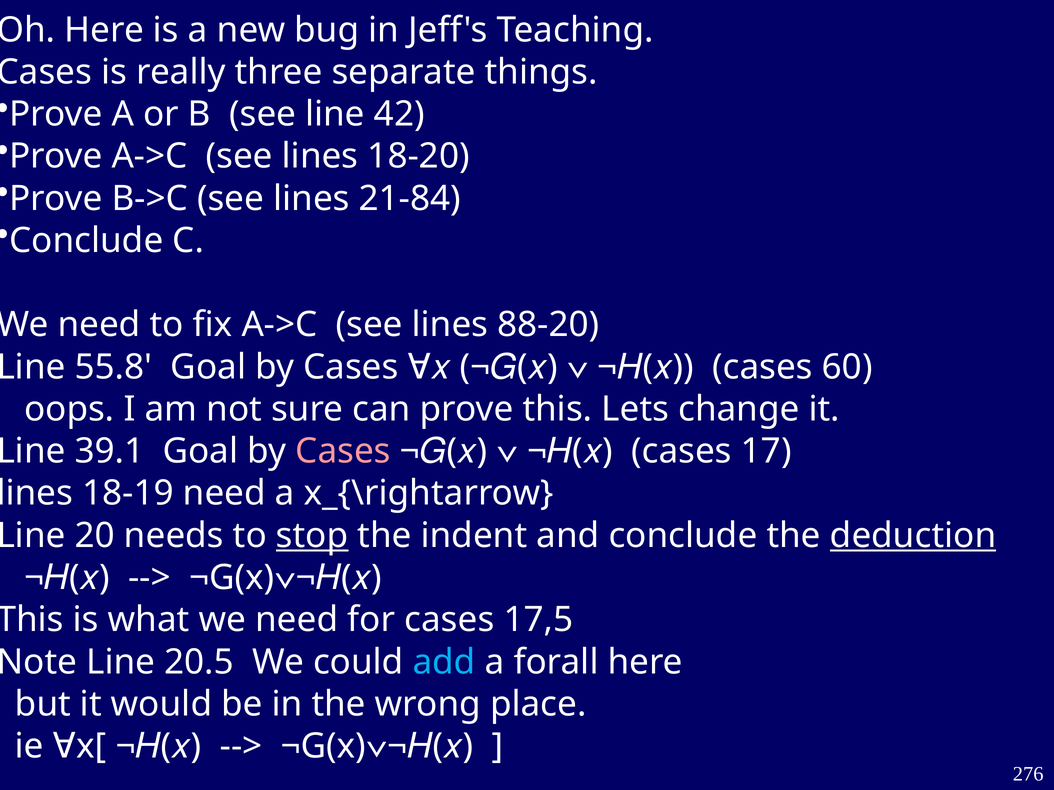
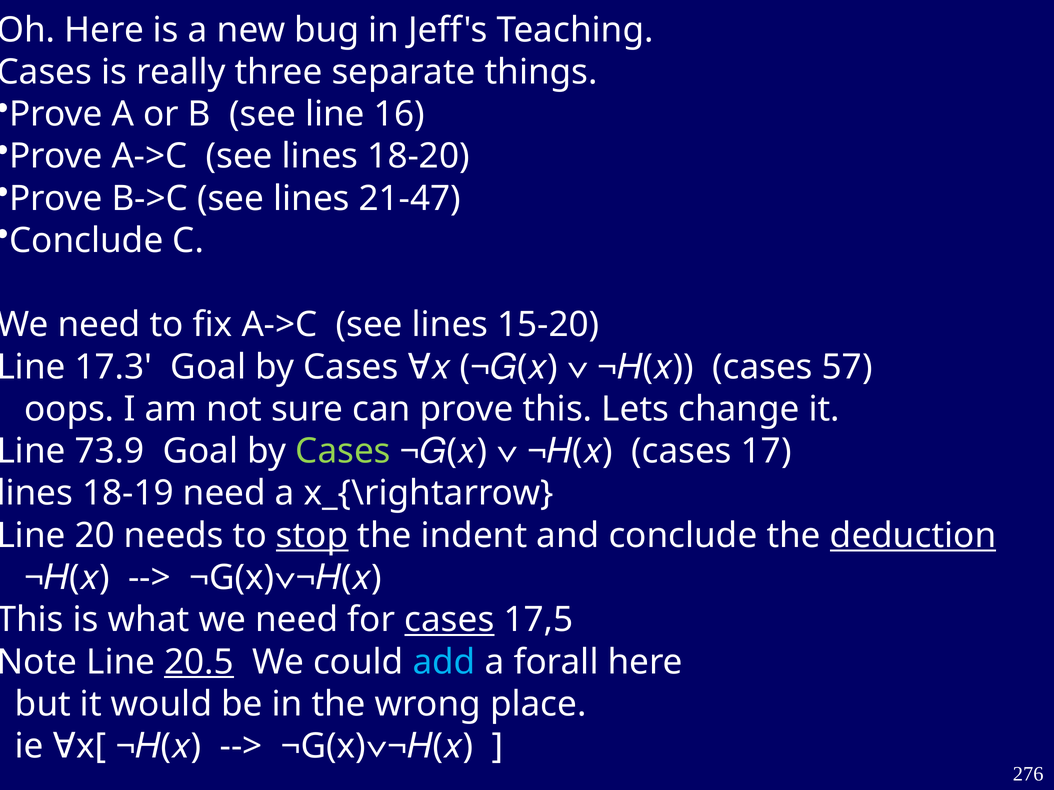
42: 42 -> 16
21-84: 21-84 -> 21-47
88-20: 88-20 -> 15-20
55.8: 55.8 -> 17.3
60: 60 -> 57
39.1: 39.1 -> 73.9
Cases at (343, 452) colour: pink -> light green
cases at (449, 620) underline: none -> present
20.5 underline: none -> present
